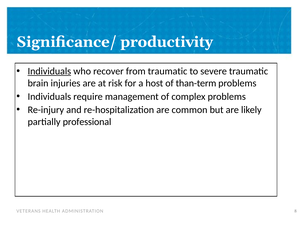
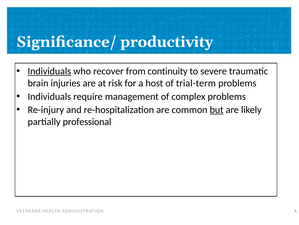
from traumatic: traumatic -> continuity
than-term: than-term -> trial-term
but underline: none -> present
